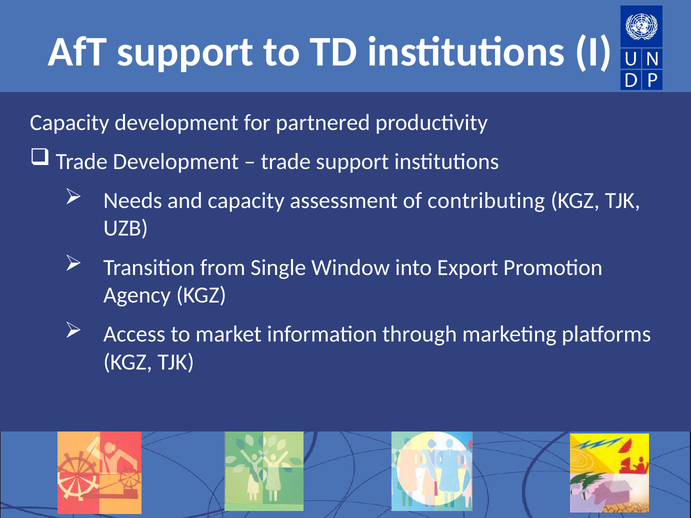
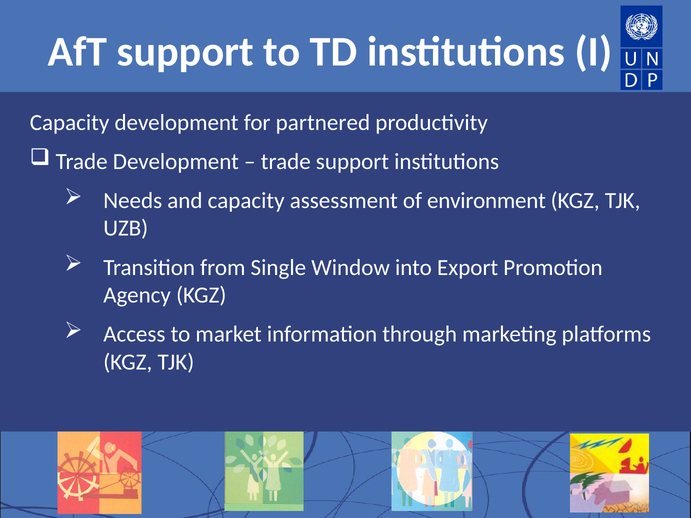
contributing: contributing -> environment
